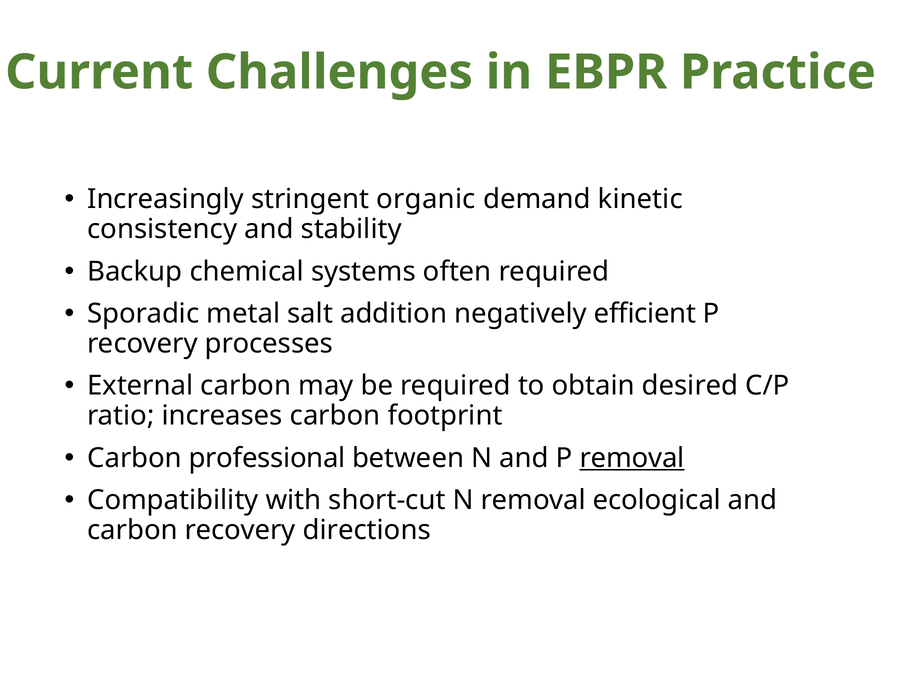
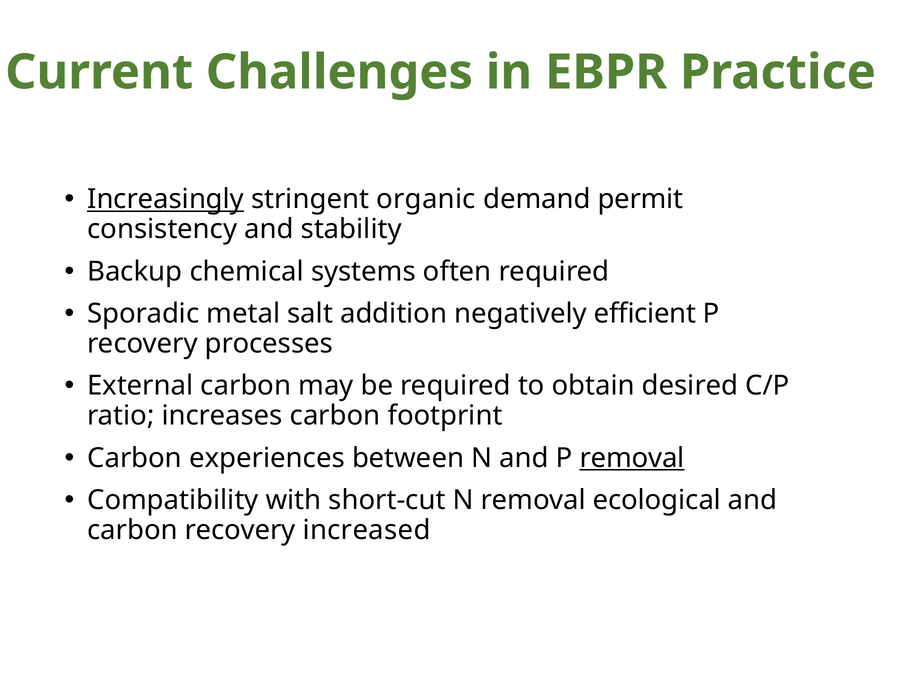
Increasingly underline: none -> present
kinetic: kinetic -> permit
professional: professional -> experiences
directions: directions -> increased
